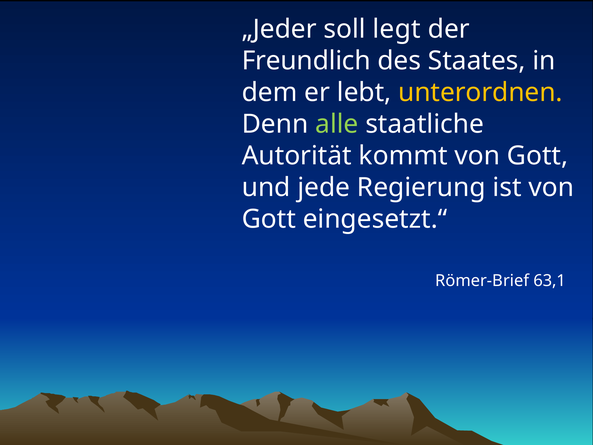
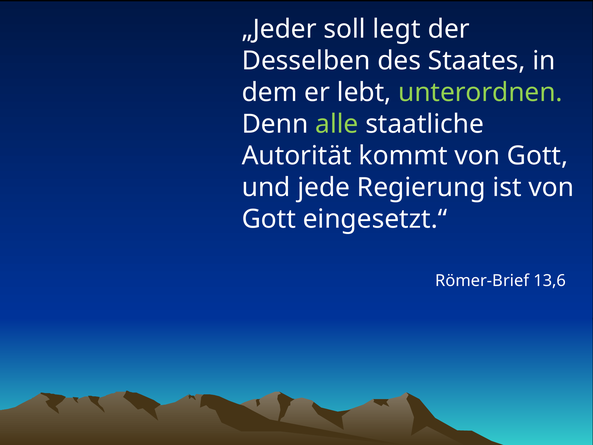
Freundlich: Freundlich -> Desselben
unterordnen colour: yellow -> light green
63,1: 63,1 -> 13,6
